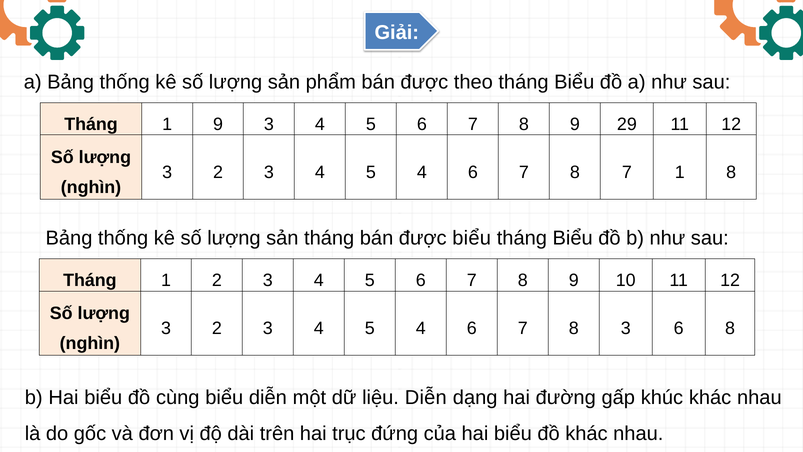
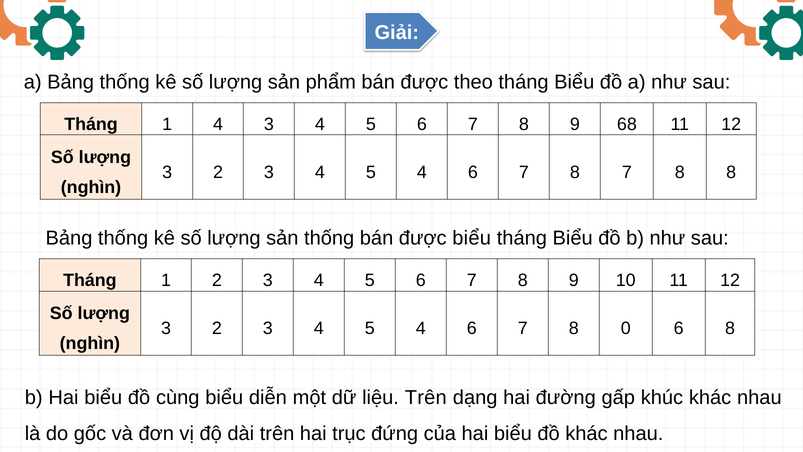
1 9: 9 -> 4
29: 29 -> 68
8 7 1: 1 -> 8
sản tháng: tháng -> thống
8 3: 3 -> 0
liệu Diễn: Diễn -> Trên
